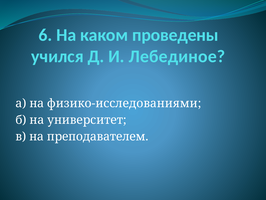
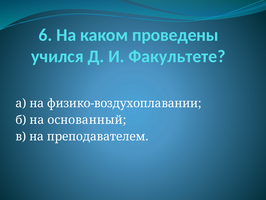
Лебединое: Лебединое -> Факультете
физико-исследованиями: физико-исследованиями -> физико-воздухоплавании
университет: университет -> основанный
